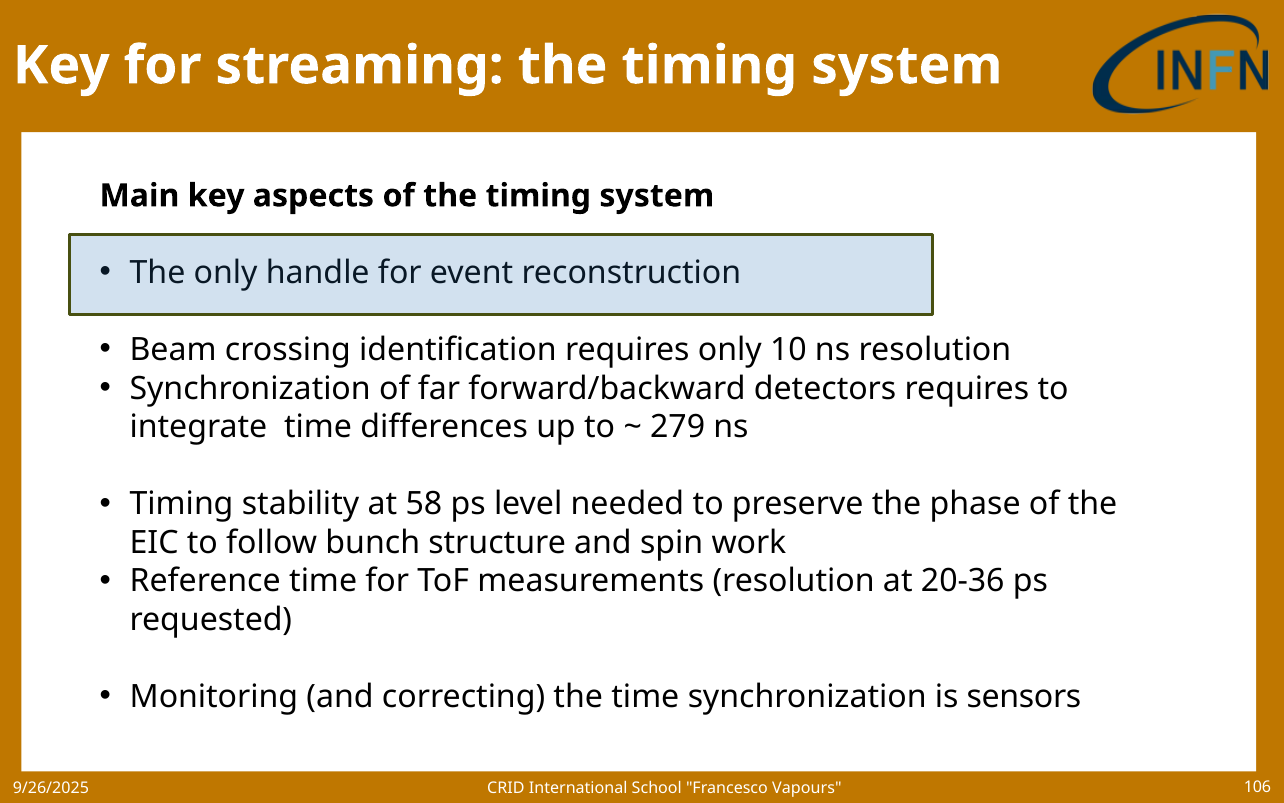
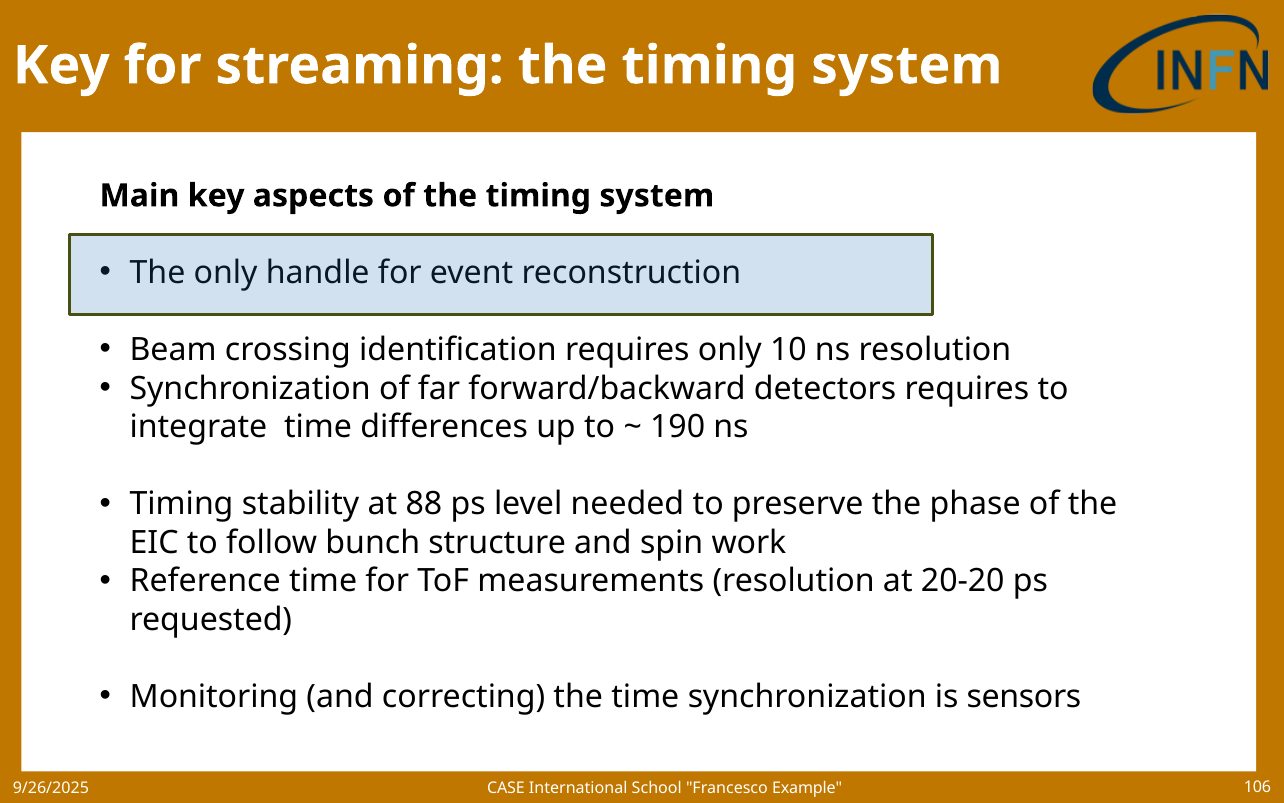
279: 279 -> 190
58: 58 -> 88
20-36: 20-36 -> 20-20
CRID: CRID -> CASE
Vapours: Vapours -> Example
